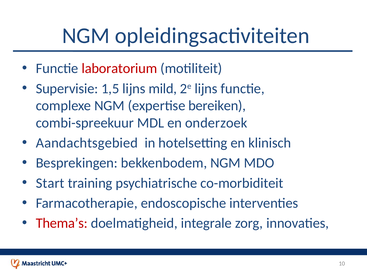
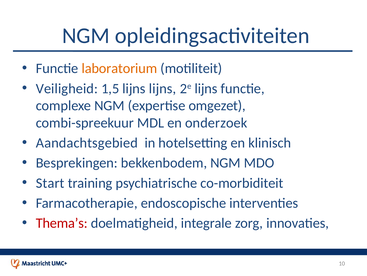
laboratorium colour: red -> orange
Supervisie: Supervisie -> Veiligheid
lijns mild: mild -> lijns
bereiken: bereiken -> omgezet
